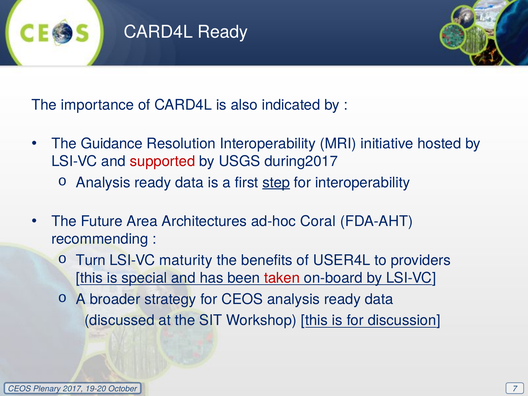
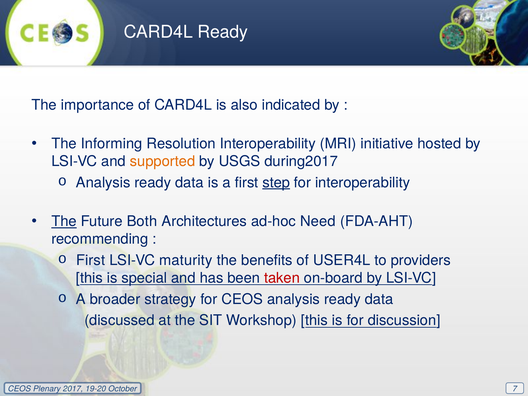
Guidance: Guidance -> Informing
supported colour: red -> orange
The at (64, 221) underline: none -> present
Area: Area -> Both
Coral: Coral -> Need
Turn at (91, 260): Turn -> First
